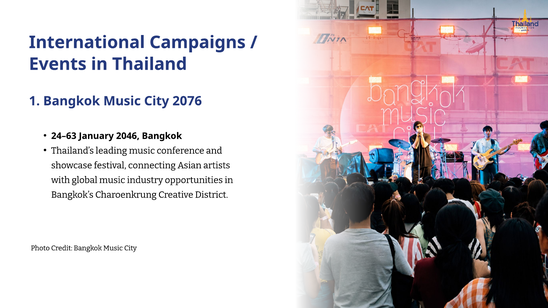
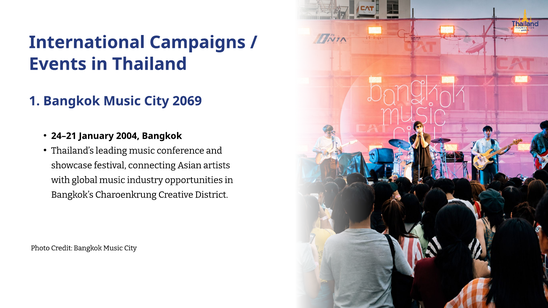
2076: 2076 -> 2069
24–63: 24–63 -> 24–21
2046: 2046 -> 2004
